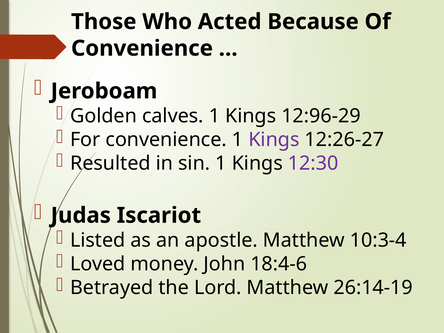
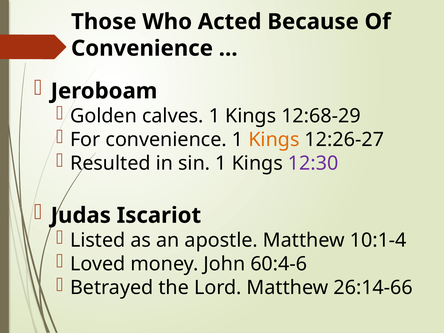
12:96-29: 12:96-29 -> 12:68-29
Kings at (274, 140) colour: purple -> orange
10:3-4: 10:3-4 -> 10:1-4
18:4-6: 18:4-6 -> 60:4-6
26:14-19: 26:14-19 -> 26:14-66
